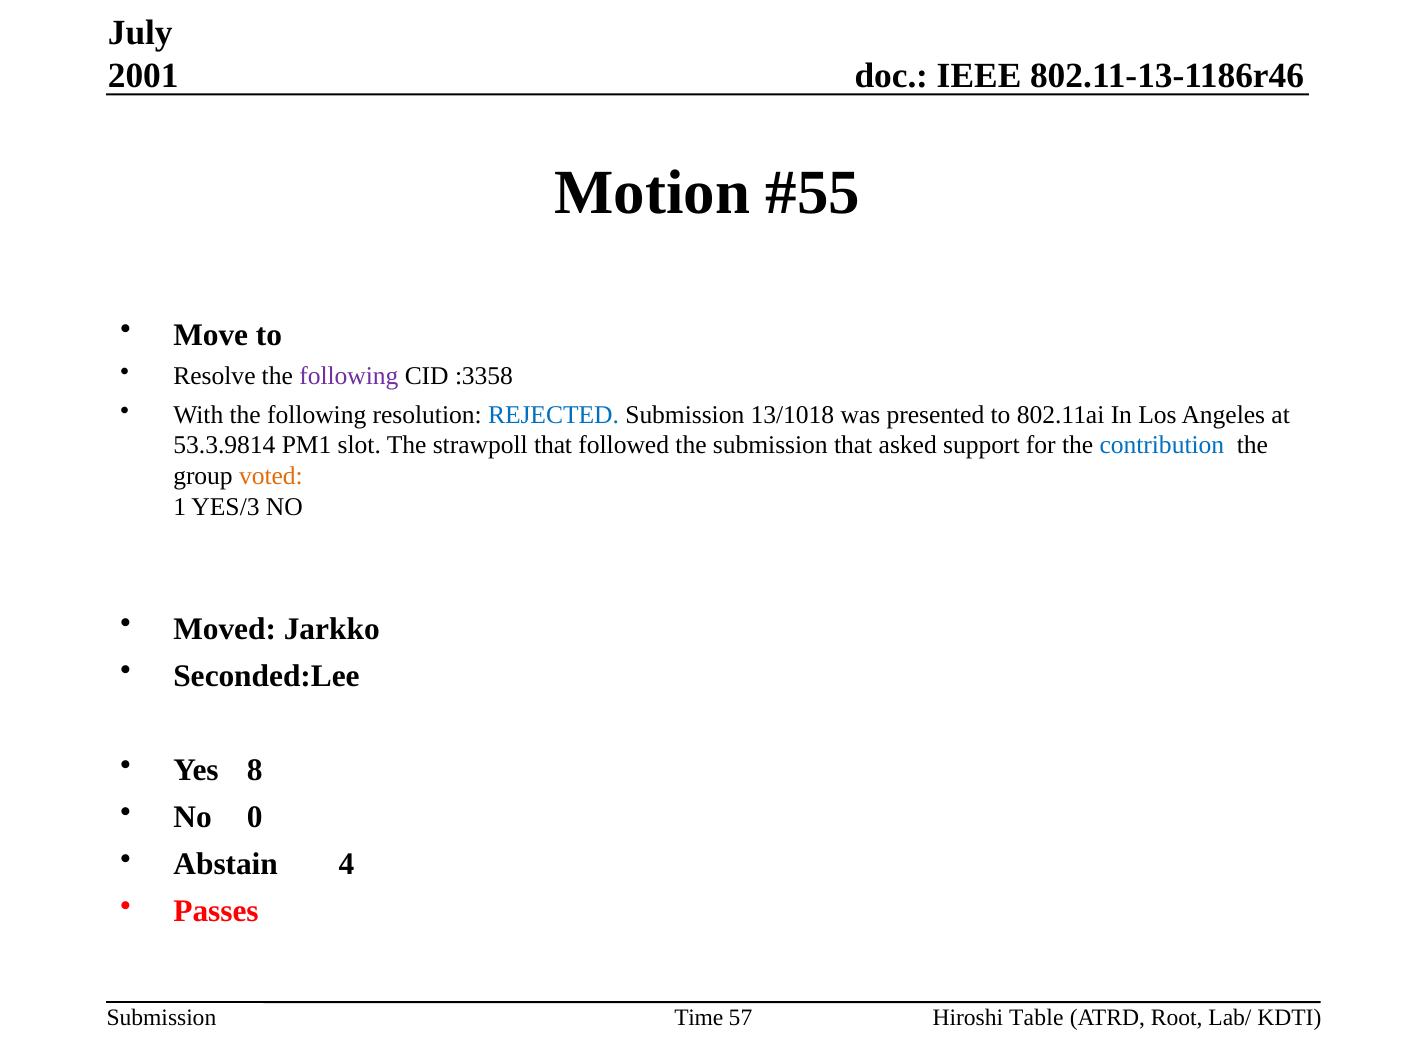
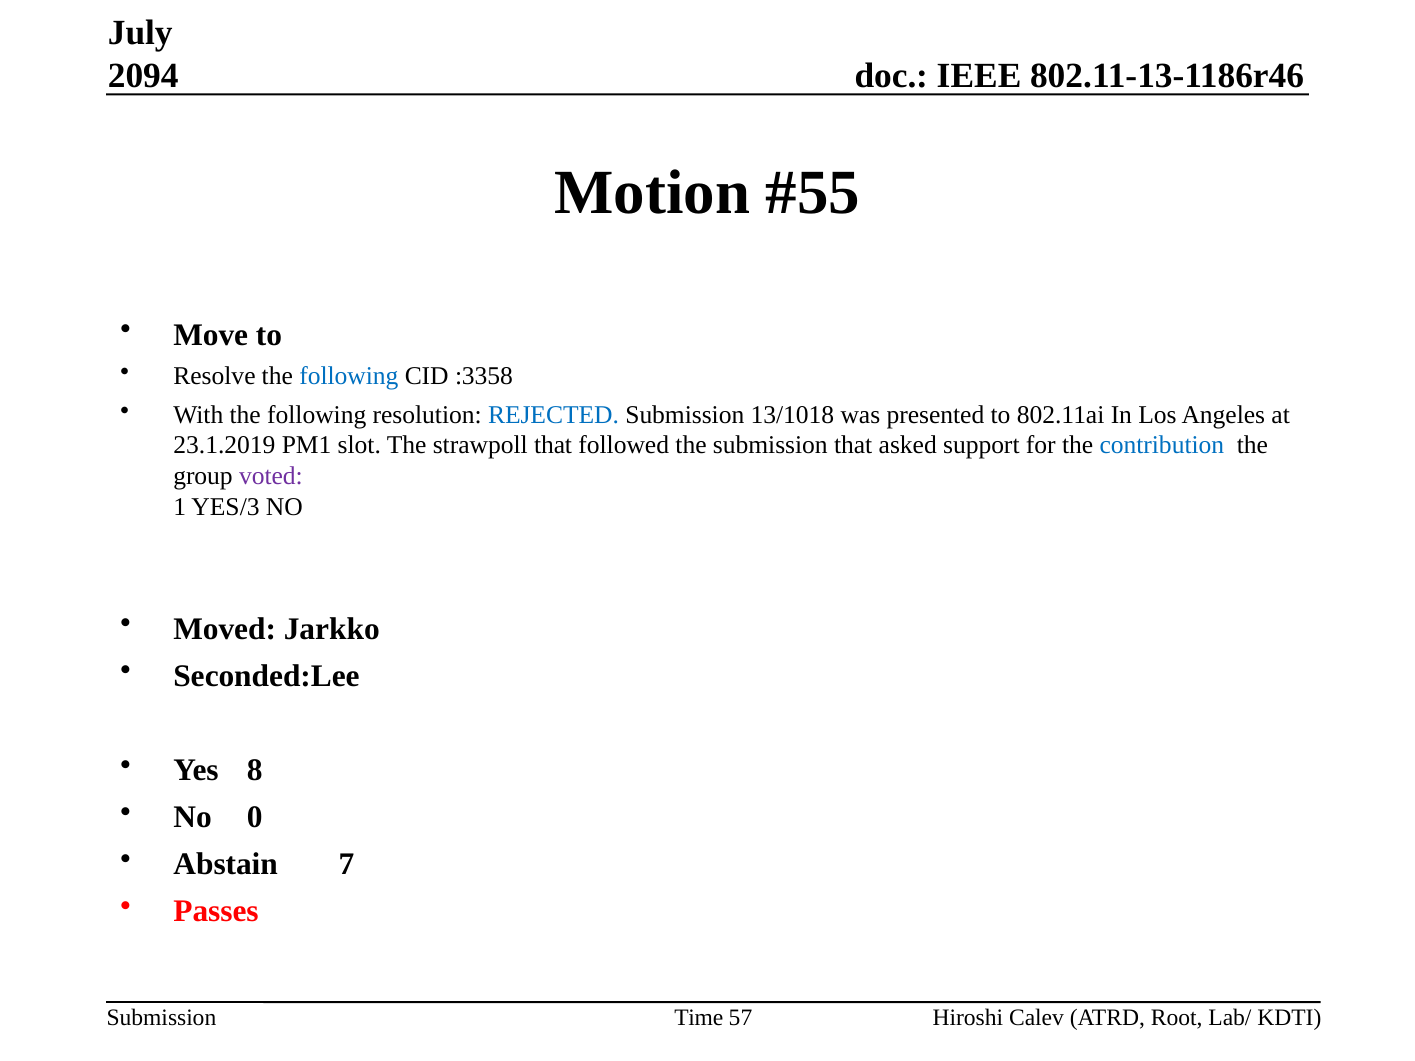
2001: 2001 -> 2094
following at (349, 376) colour: purple -> blue
53.3.9814: 53.3.9814 -> 23.1.2019
voted colour: orange -> purple
4: 4 -> 7
Table: Table -> Calev
